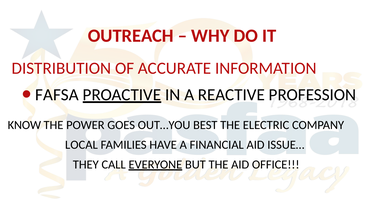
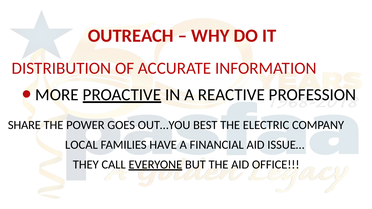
FAFSA: FAFSA -> MORE
KNOW: KNOW -> SHARE
